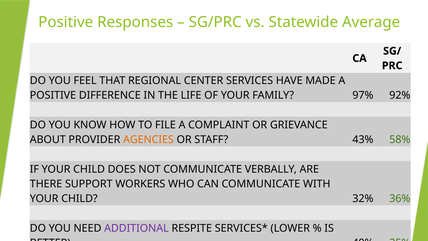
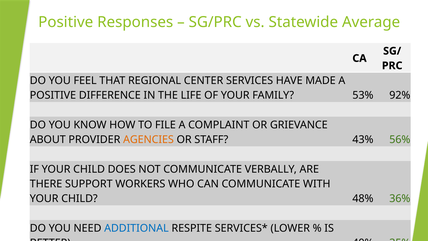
97%: 97% -> 53%
58%: 58% -> 56%
32%: 32% -> 48%
ADDITIONAL colour: purple -> blue
